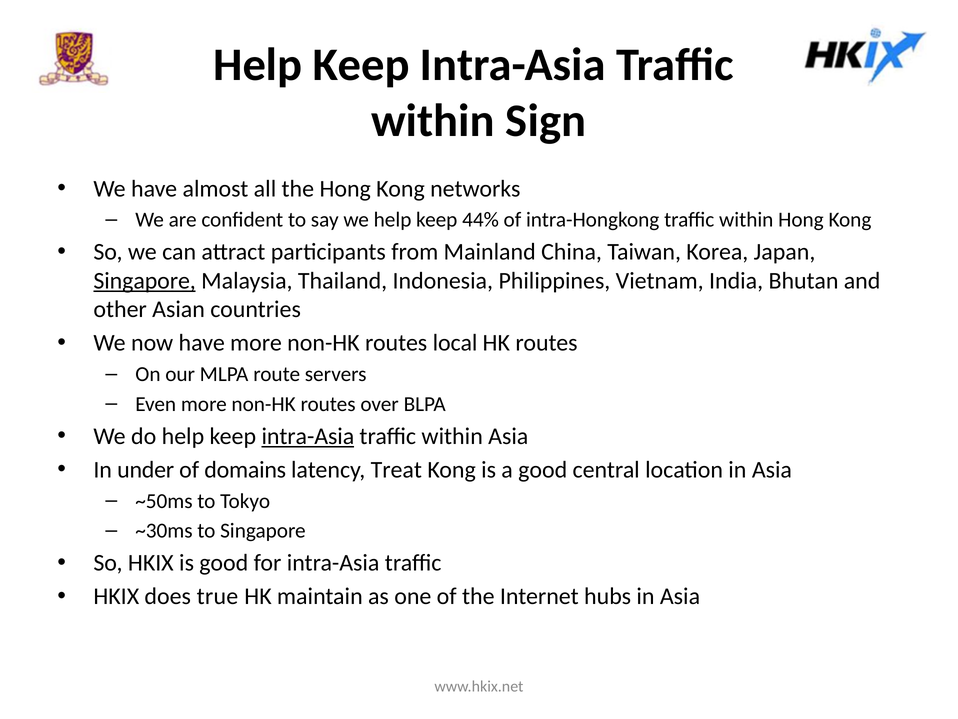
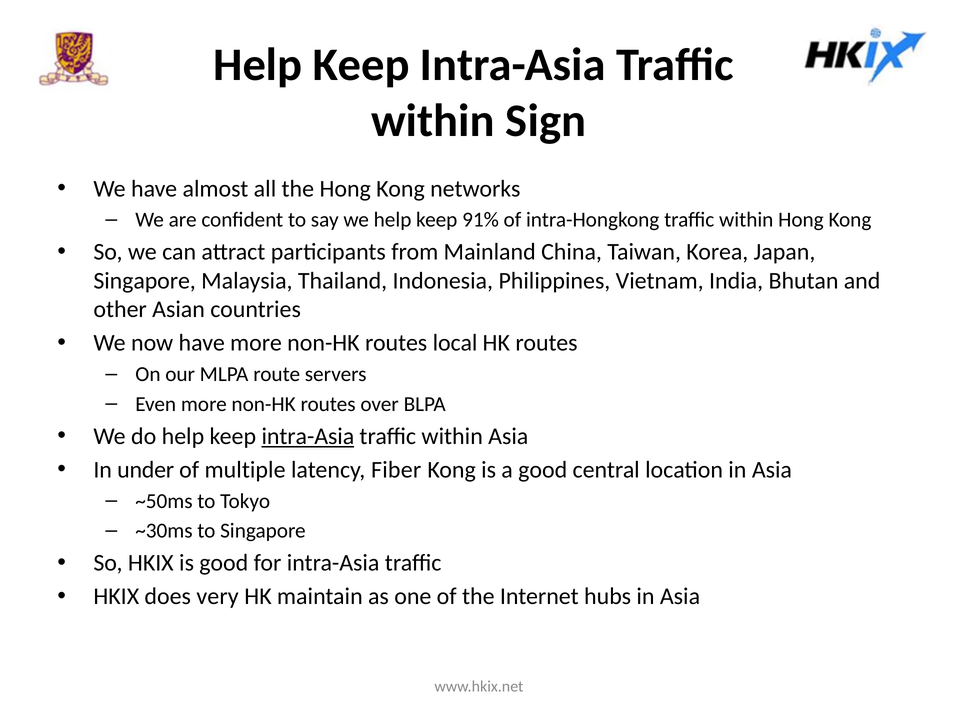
44%: 44% -> 91%
Singapore at (145, 281) underline: present -> none
domains: domains -> multiple
Treat: Treat -> Fiber
true: true -> very
